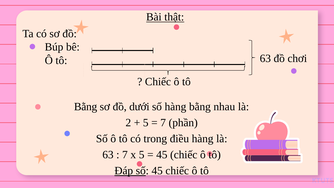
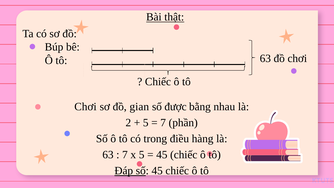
Bằng at (86, 107): Bằng -> Chơi
dưới: dưới -> gian
số hàng: hàng -> được
